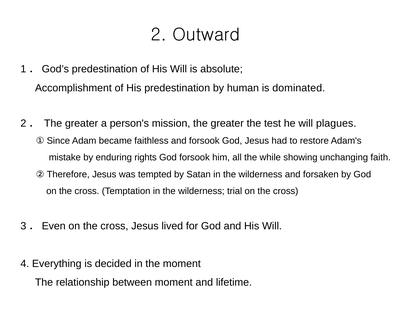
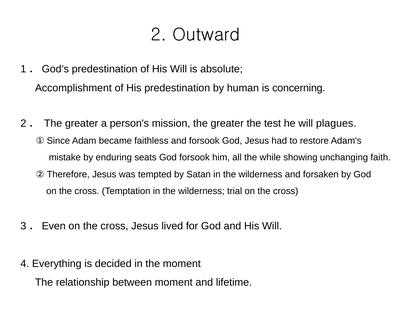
dominated: dominated -> concerning
rights: rights -> seats
